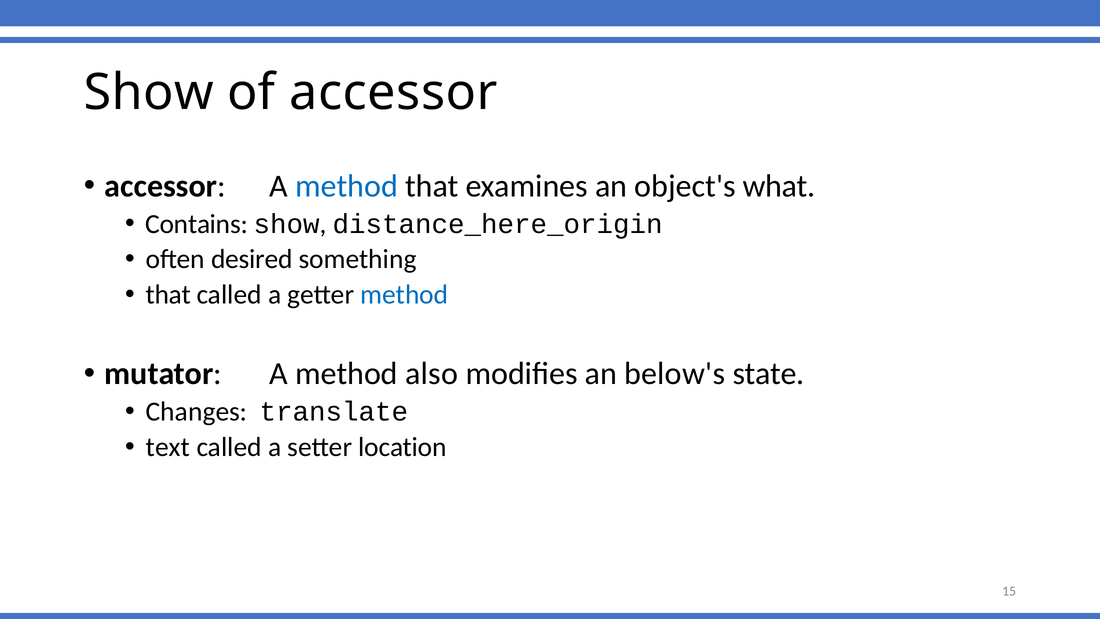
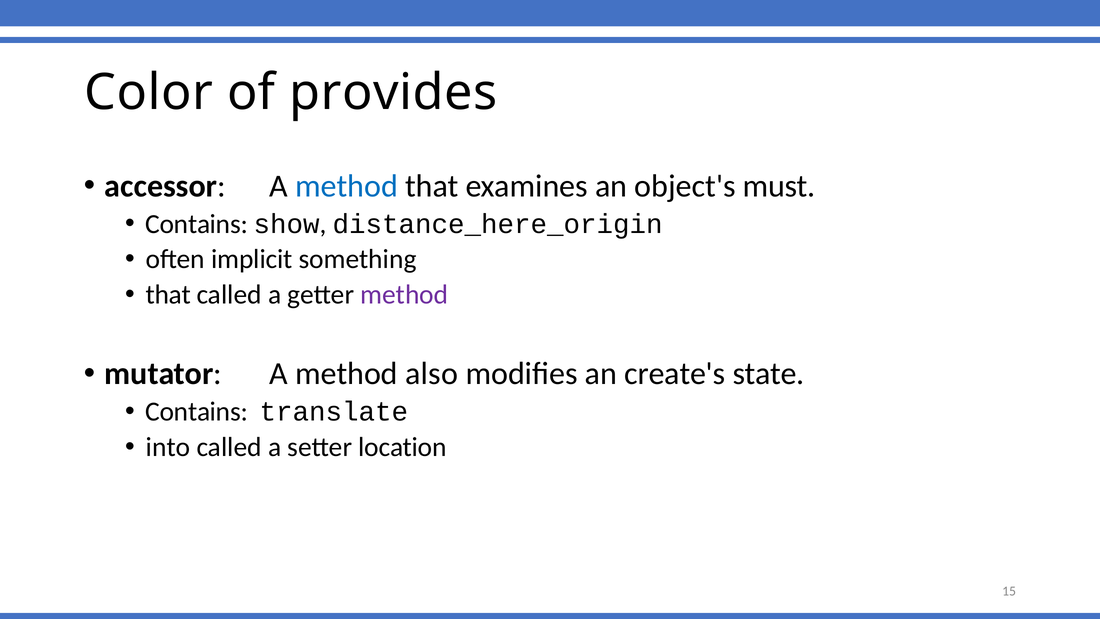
Show at (149, 92): Show -> Color
of accessor: accessor -> provides
what: what -> must
desired: desired -> implicit
method at (404, 295) colour: blue -> purple
below's: below's -> create's
Changes at (197, 412): Changes -> Contains
text: text -> into
